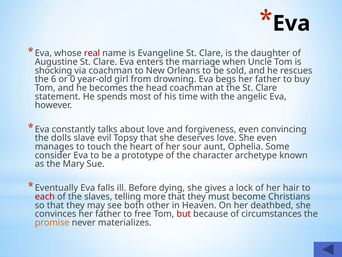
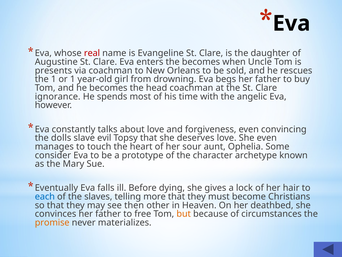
the marriage: marriage -> becomes
shocking: shocking -> presents
the 6: 6 -> 1
or 0: 0 -> 1
statement: statement -> ignorance
each colour: red -> blue
both: both -> then
but colour: red -> orange
